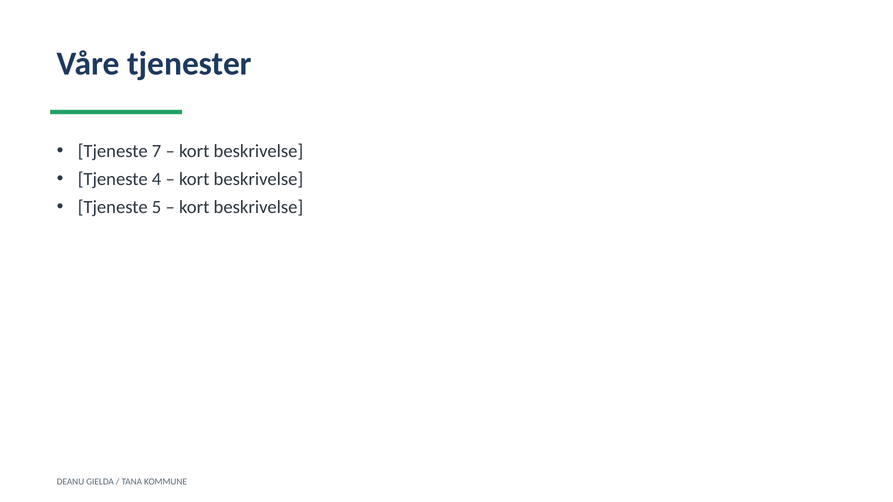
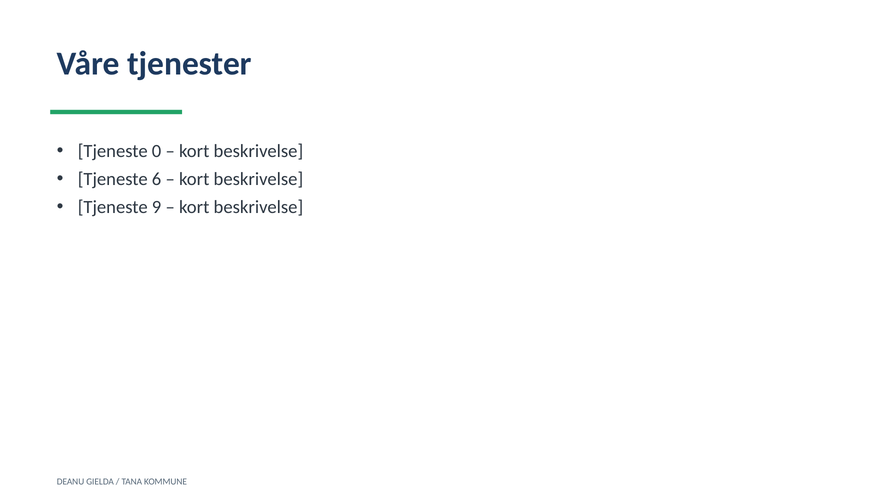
7: 7 -> 0
4: 4 -> 6
5: 5 -> 9
